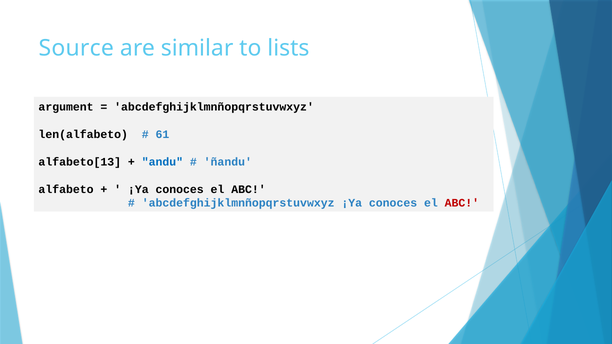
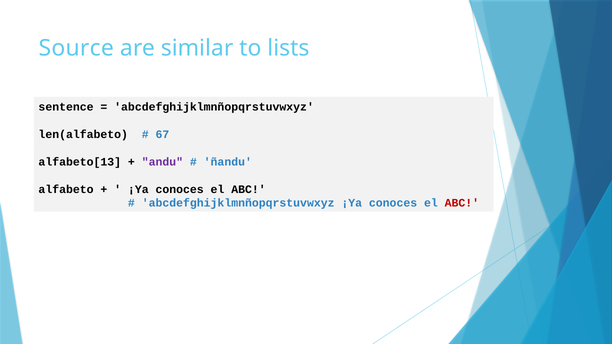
argument: argument -> sentence
61: 61 -> 67
andu colour: blue -> purple
